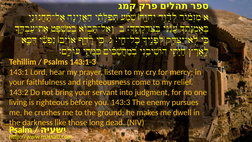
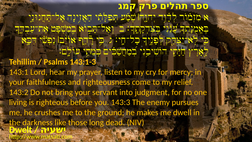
Psalm: Psalm -> Dwelt
